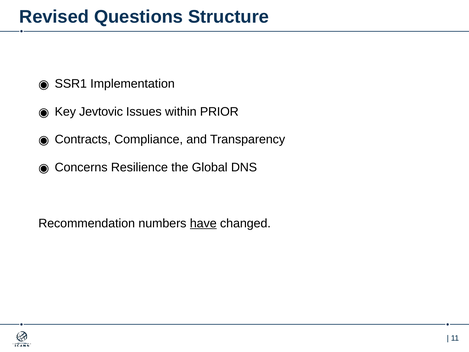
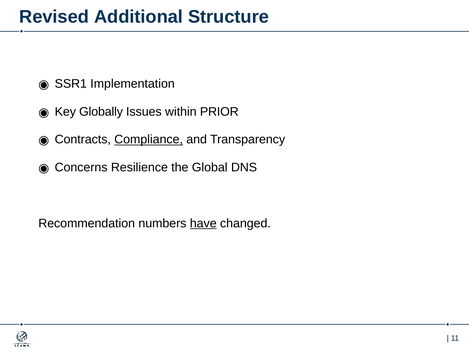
Questions: Questions -> Additional
Jevtovic: Jevtovic -> Globally
Compliance underline: none -> present
